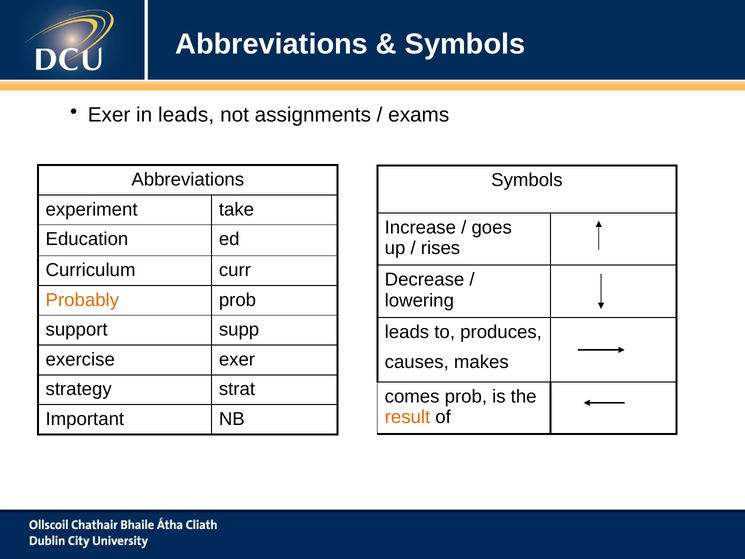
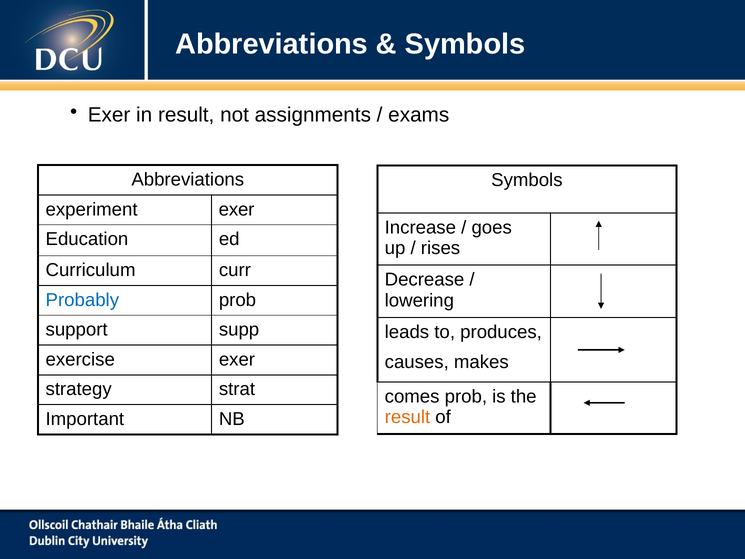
in leads: leads -> result
experiment take: take -> exer
Probably colour: orange -> blue
